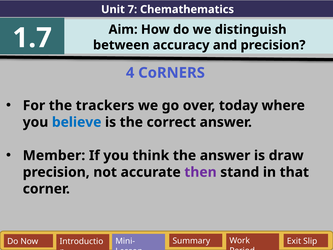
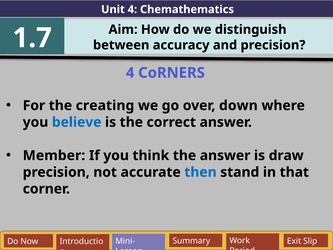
Unit 7: 7 -> 4
trackers: trackers -> creating
today: today -> down
then colour: purple -> blue
